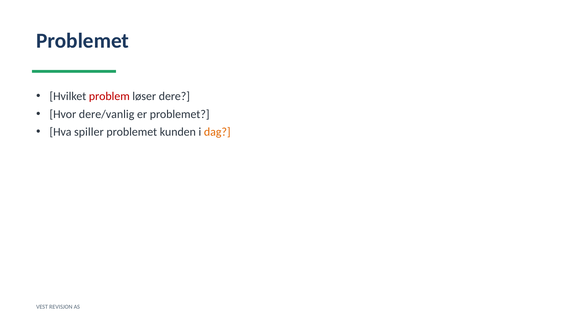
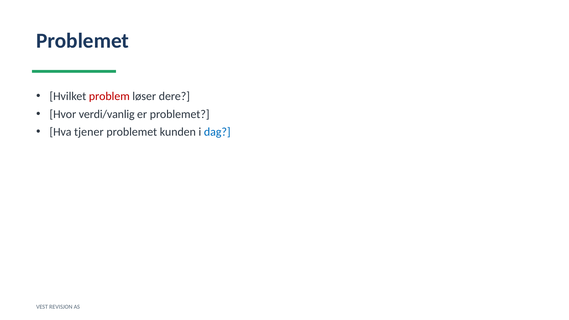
dere/vanlig: dere/vanlig -> verdi/vanlig
spiller: spiller -> tjener
dag colour: orange -> blue
